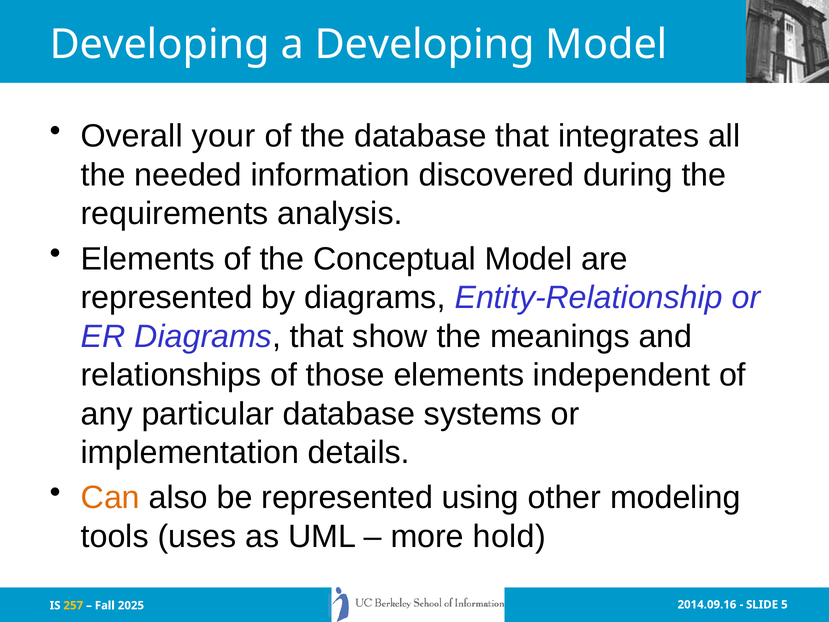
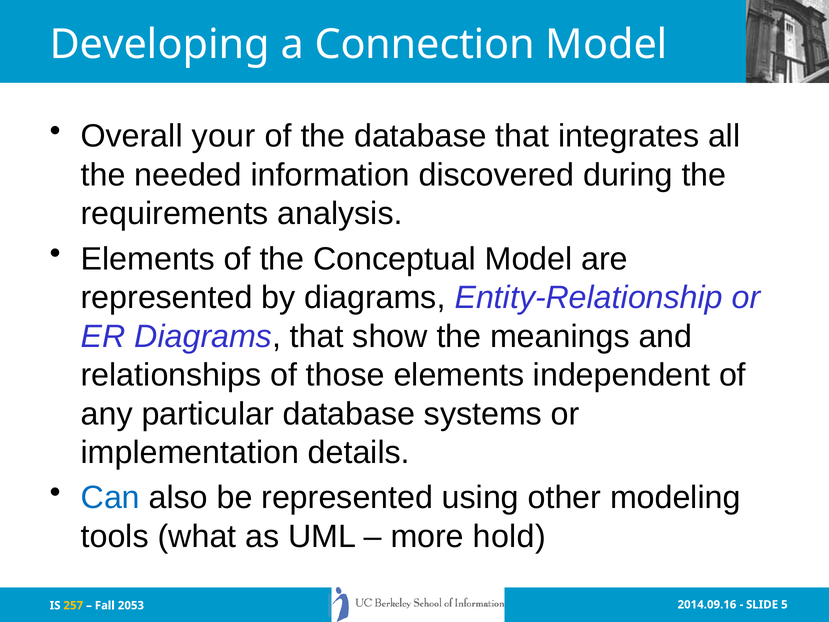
a Developing: Developing -> Connection
Can colour: orange -> blue
uses: uses -> what
2025: 2025 -> 2053
